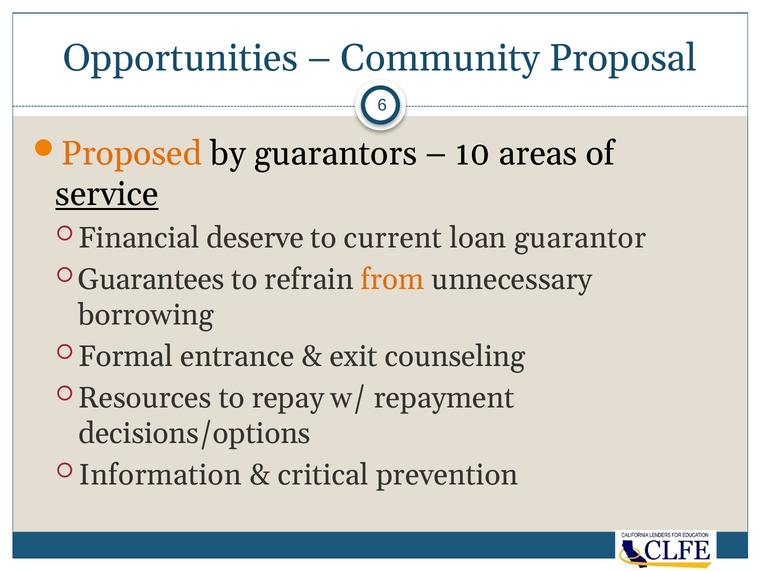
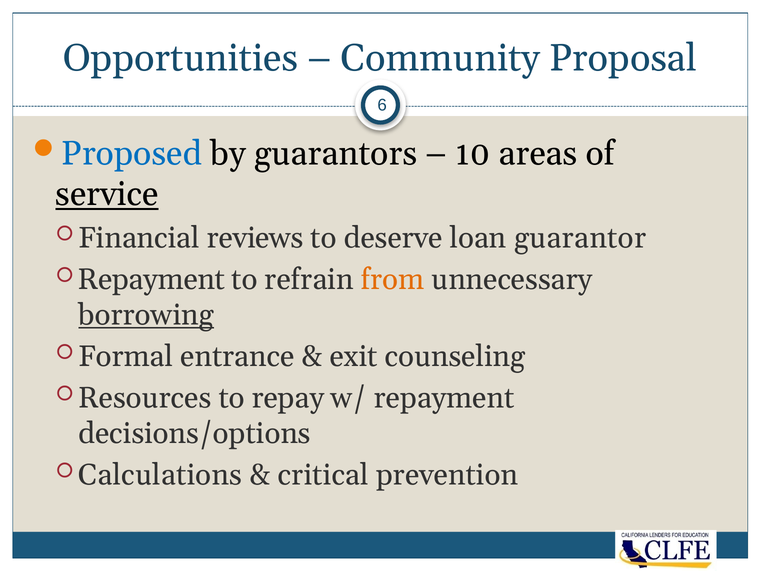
Proposed colour: orange -> blue
deserve: deserve -> reviews
current: current -> deserve
Guarantees at (151, 279): Guarantees -> Repayment
borrowing underline: none -> present
Information: Information -> Calculations
